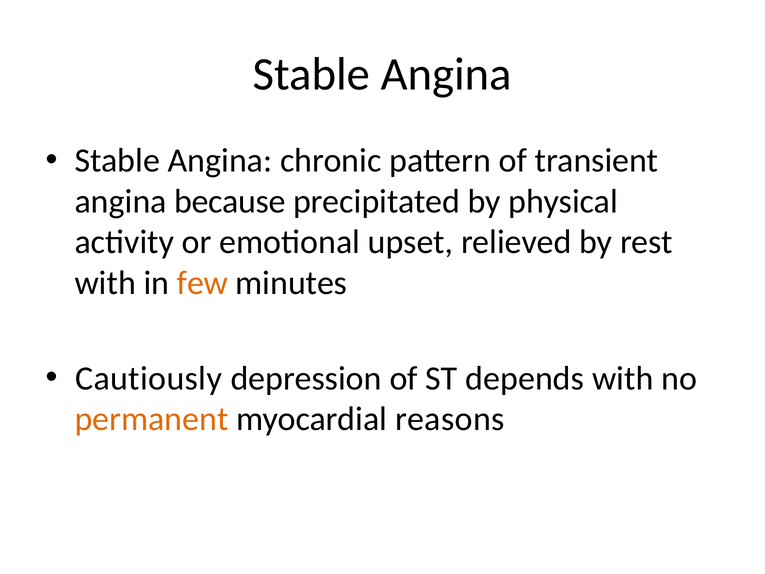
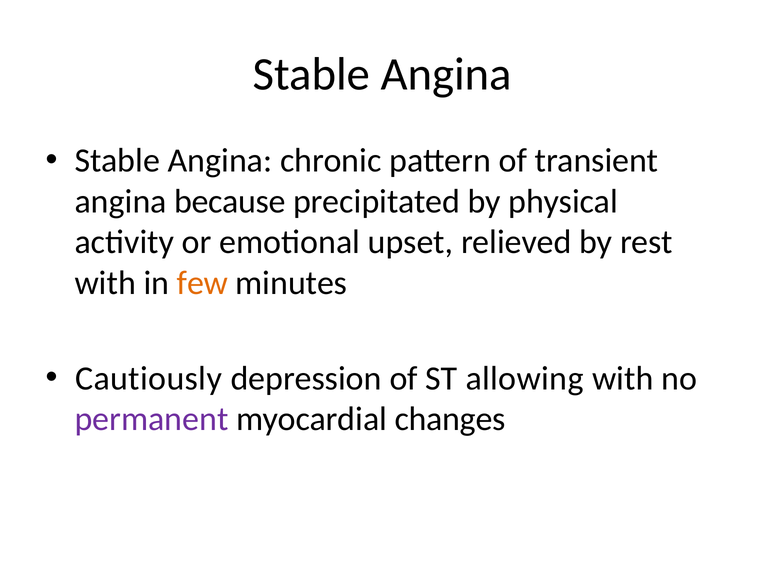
depends: depends -> allowing
permanent colour: orange -> purple
reasons: reasons -> changes
